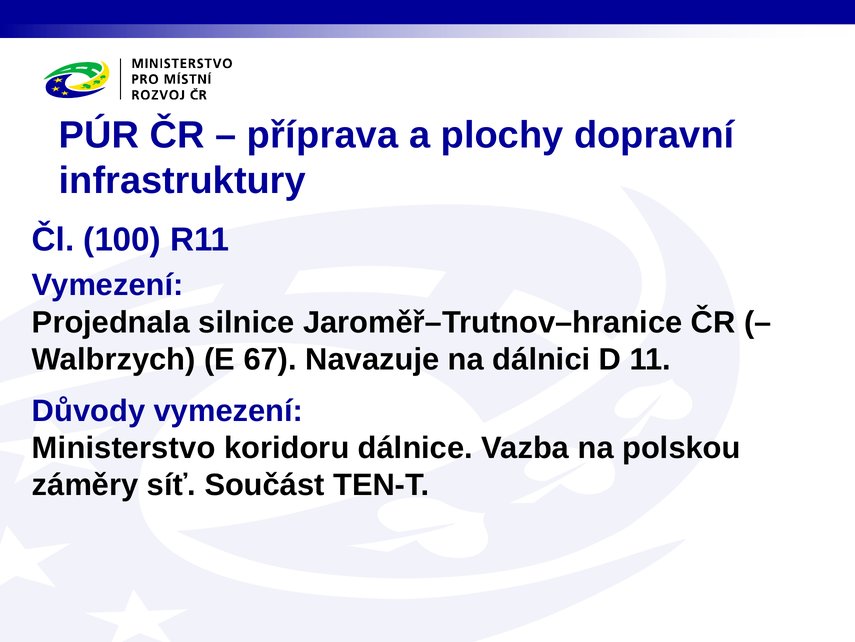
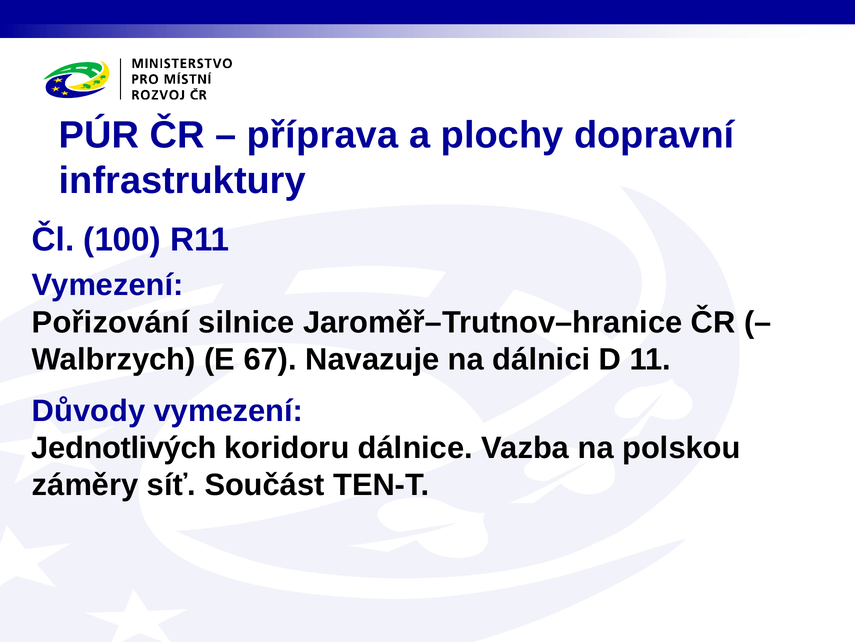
Projednala: Projednala -> Pořizování
Ministerstvo: Ministerstvo -> Jednotlivých
